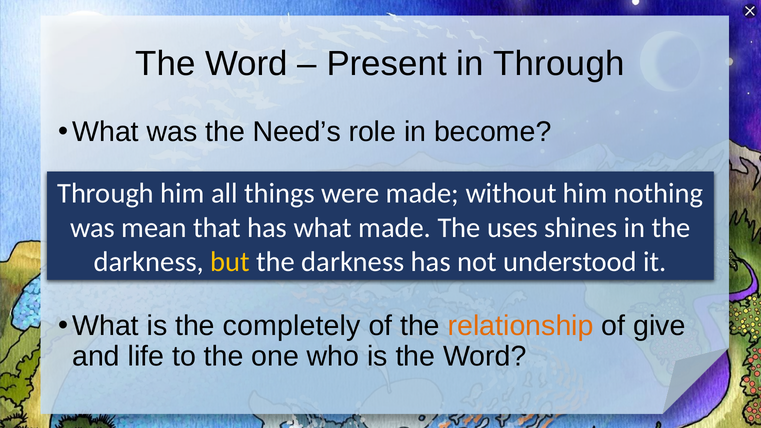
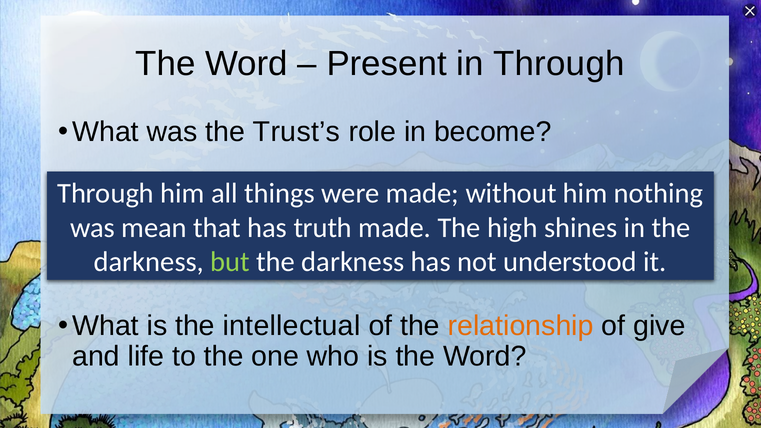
Need’s: Need’s -> Trust’s
has what: what -> truth
uses: uses -> high
but colour: yellow -> light green
completely: completely -> intellectual
